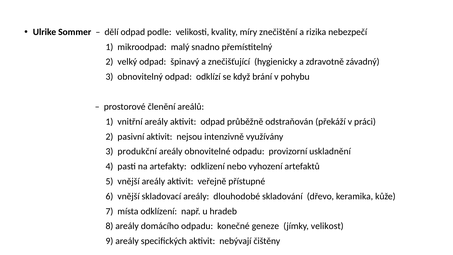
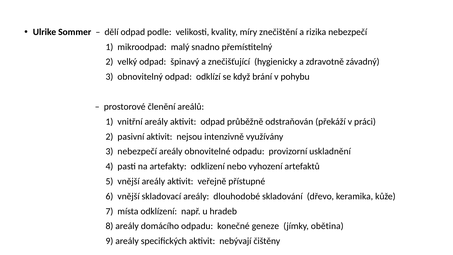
3 produkční: produkční -> nebezpečí
velikost: velikost -> obětina
